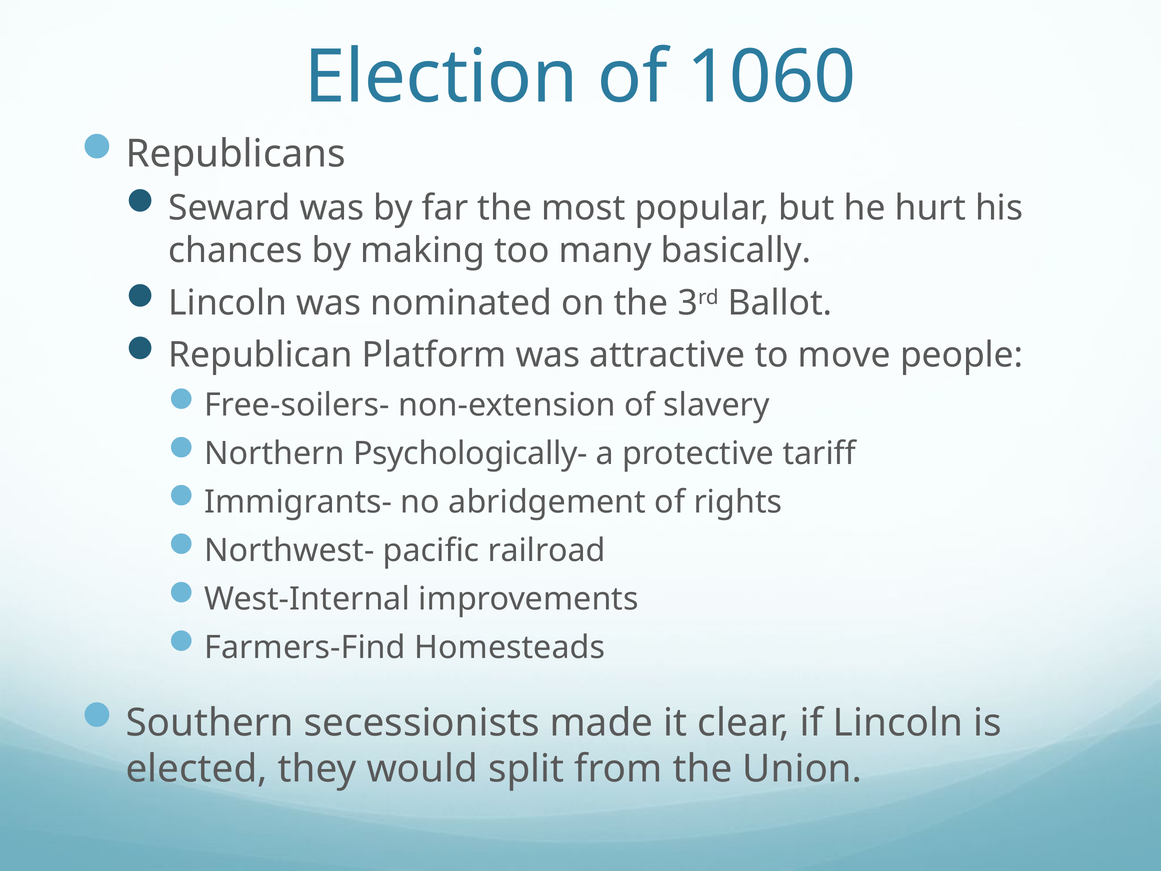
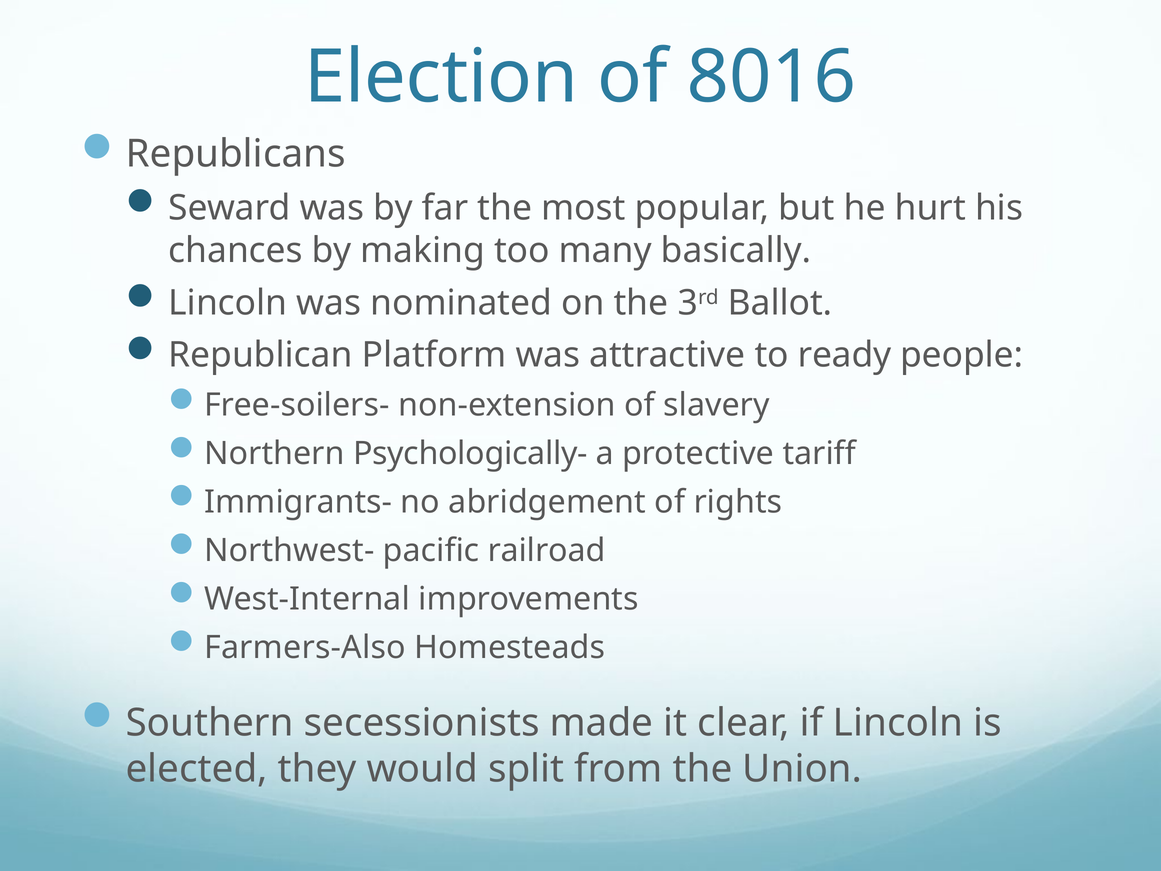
1060: 1060 -> 8016
move: move -> ready
Farmers-Find: Farmers-Find -> Farmers-Also
